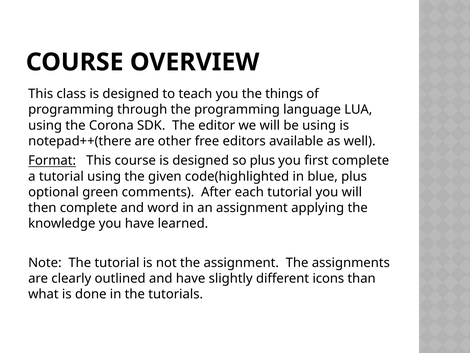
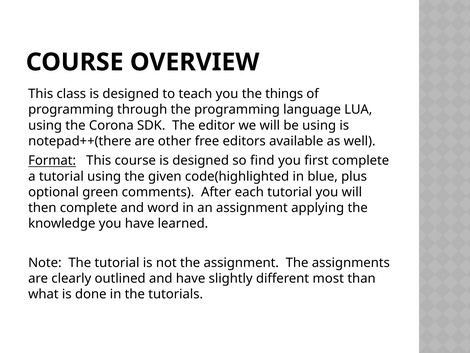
so plus: plus -> find
icons: icons -> most
